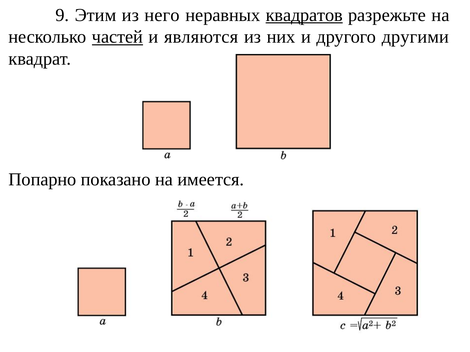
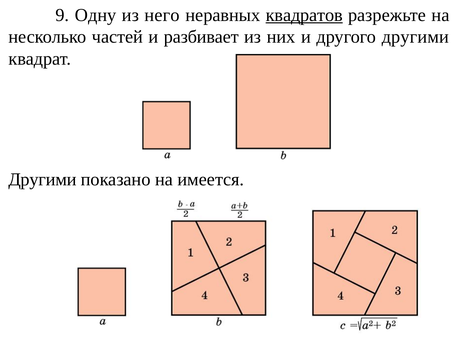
Этим: Этим -> Одну
частей underline: present -> none
являются: являются -> разбивает
Попарно at (42, 180): Попарно -> Другими
